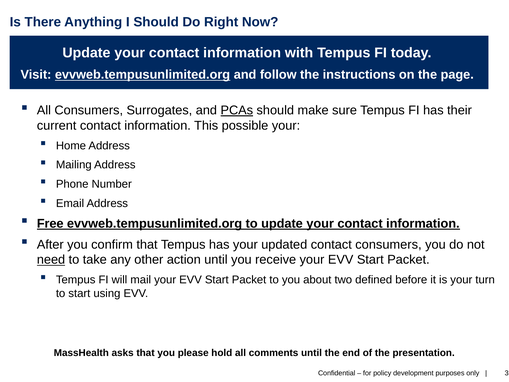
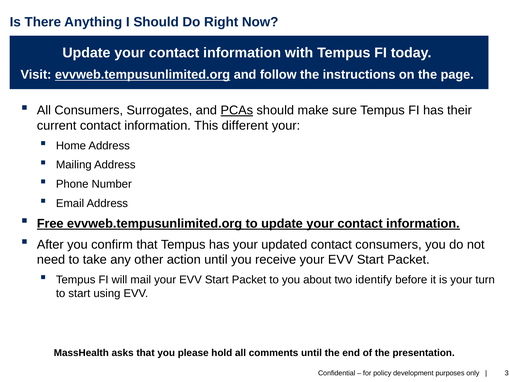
possible: possible -> different
need underline: present -> none
defined: defined -> identify
